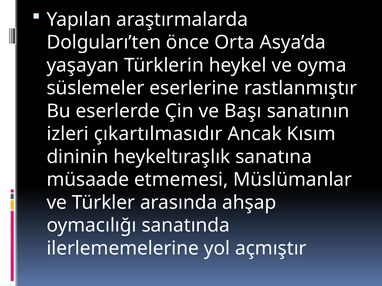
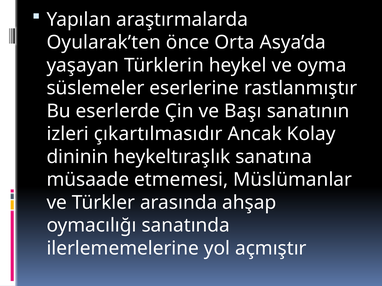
Dolguları’ten: Dolguları’ten -> Oyularak’ten
Kısım: Kısım -> Kolay
